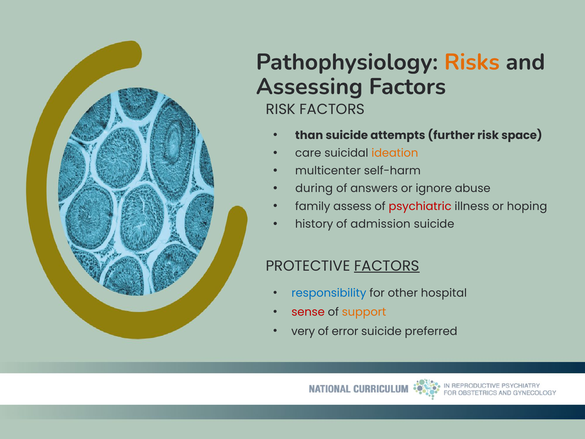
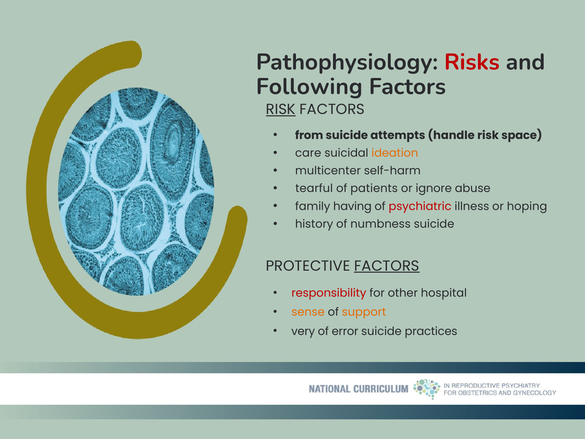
Risks colour: orange -> red
Assessing: Assessing -> Following
RISK at (281, 109) underline: none -> present
than: than -> from
further: further -> handle
during: during -> tearful
answers: answers -> patients
assess: assess -> having
admission: admission -> numbness
responsibility colour: blue -> red
sense colour: red -> orange
preferred: preferred -> practices
